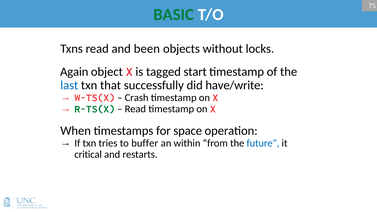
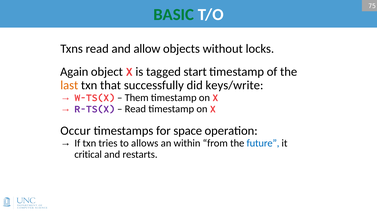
been: been -> allow
last colour: blue -> orange
have/write: have/write -> keys/write
Crash: Crash -> Them
R-TS(X colour: green -> purple
When: When -> Occur
buffer: buffer -> allows
